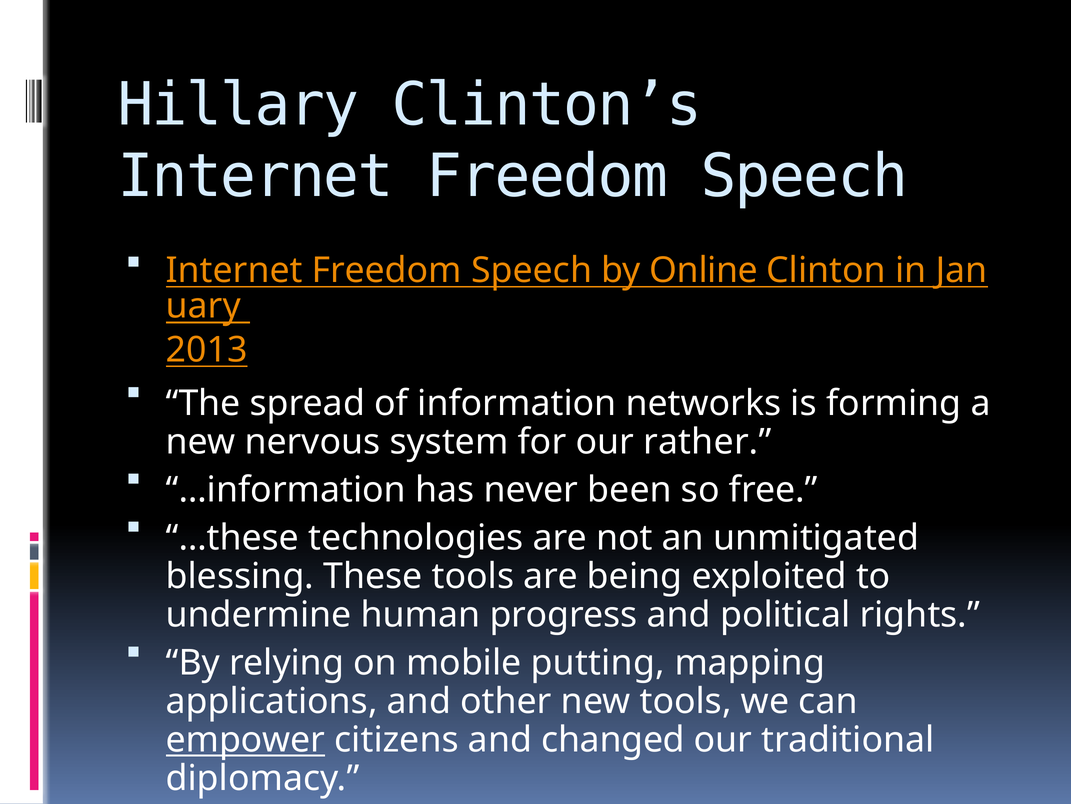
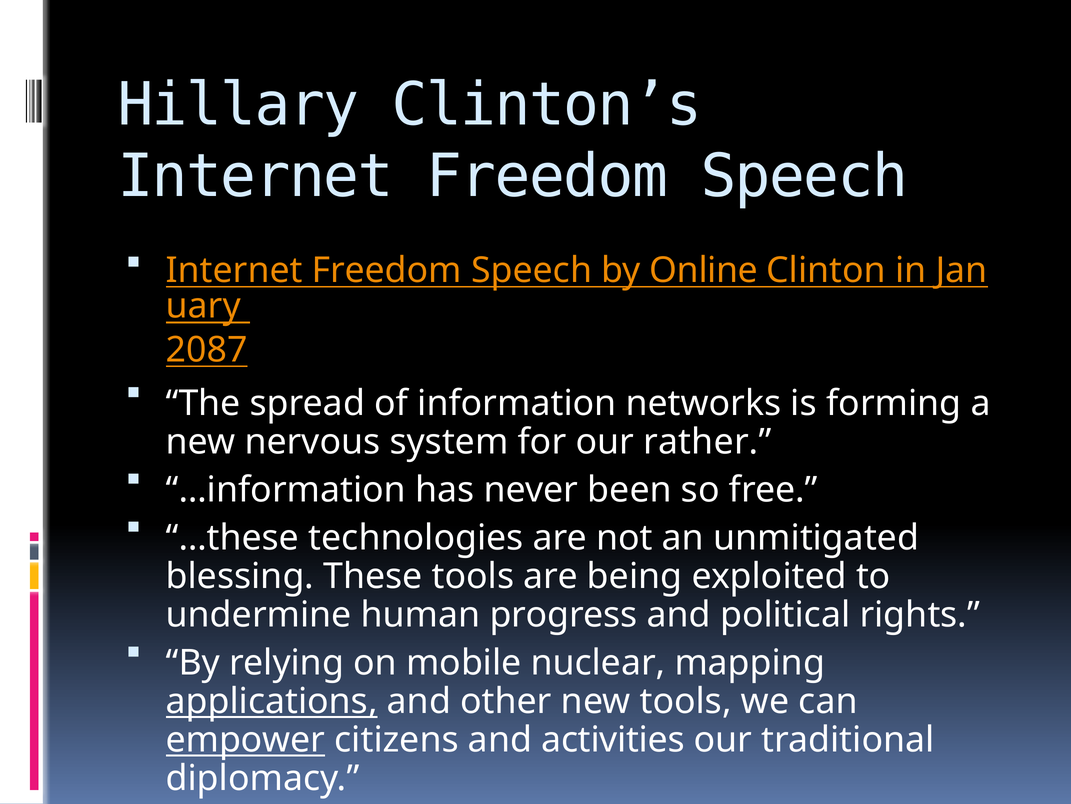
2013: 2013 -> 2087
putting: putting -> nuclear
applications underline: none -> present
changed: changed -> activities
